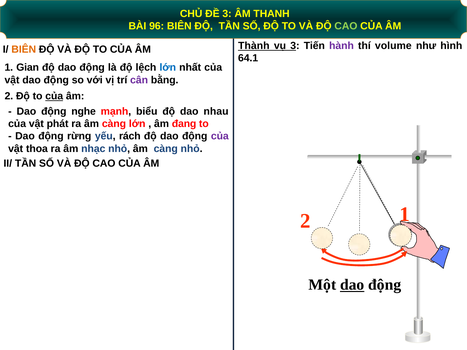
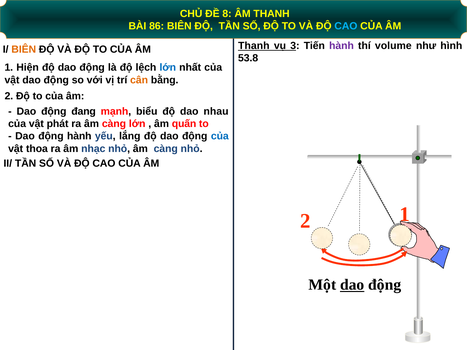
ĐỀ 3: 3 -> 8
96: 96 -> 86
CAO at (346, 26) colour: light green -> light blue
Thành at (254, 46): Thành -> Thanh
64.1: 64.1 -> 53.8
Gian: Gian -> Hiện
cân colour: purple -> orange
của at (54, 96) underline: present -> none
nghe: nghe -> đang
đang: đang -> quấn
động rừng: rừng -> hành
rách: rách -> lắng
của at (220, 136) colour: purple -> blue
